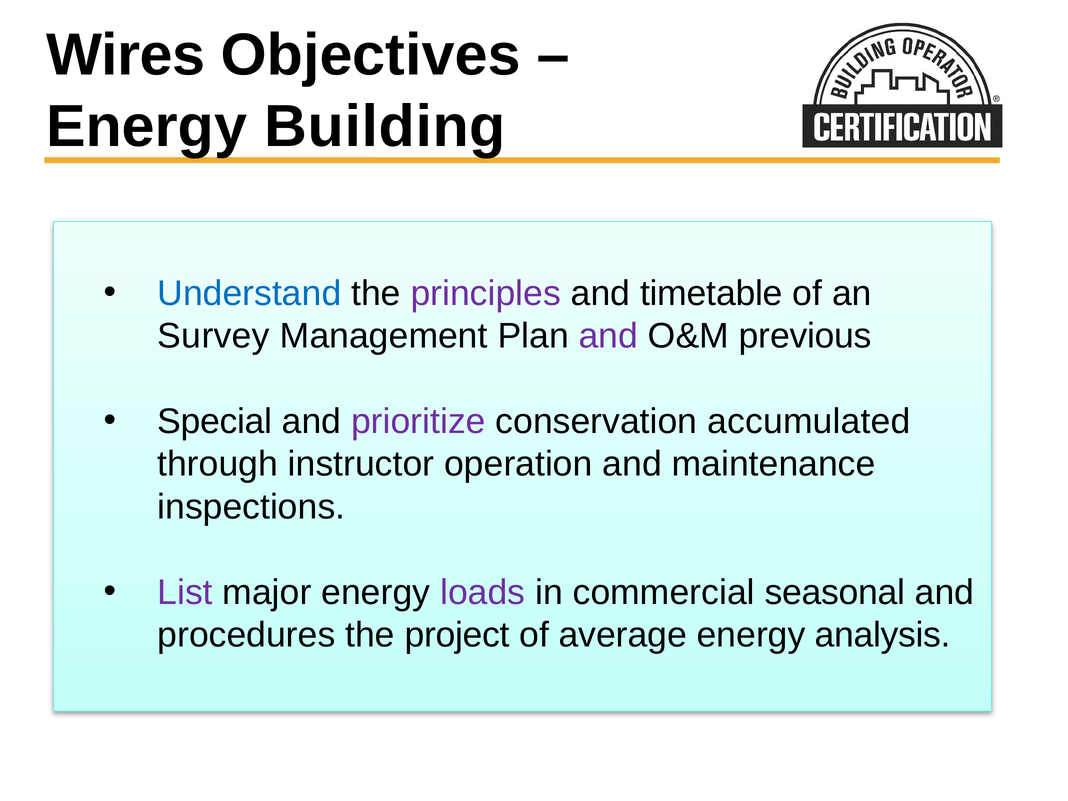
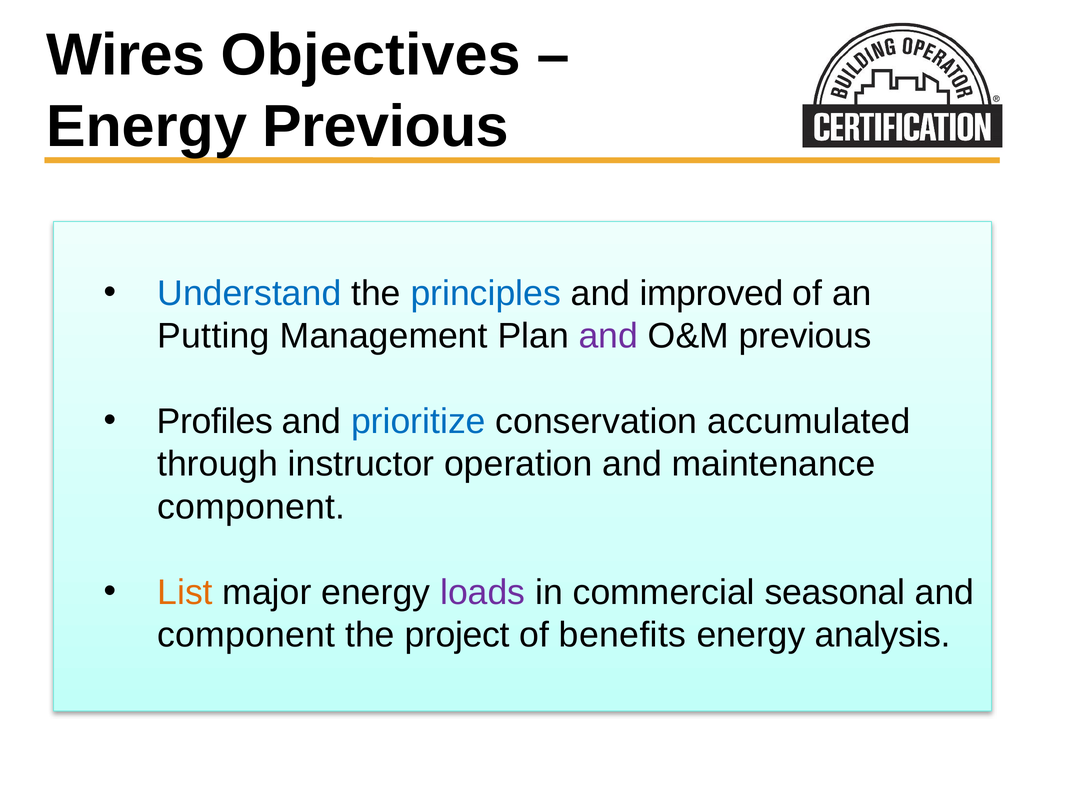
Energy Building: Building -> Previous
principles colour: purple -> blue
timetable: timetable -> improved
Survey: Survey -> Putting
Special: Special -> Profiles
prioritize colour: purple -> blue
inspections at (251, 507): inspections -> component
List colour: purple -> orange
procedures at (246, 635): procedures -> component
average: average -> benefits
